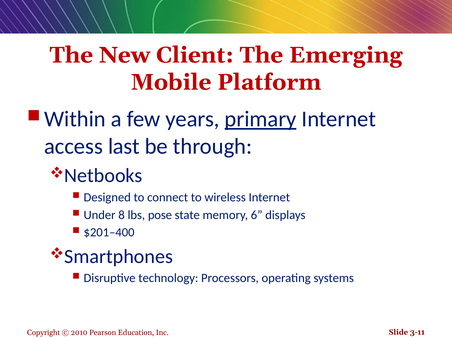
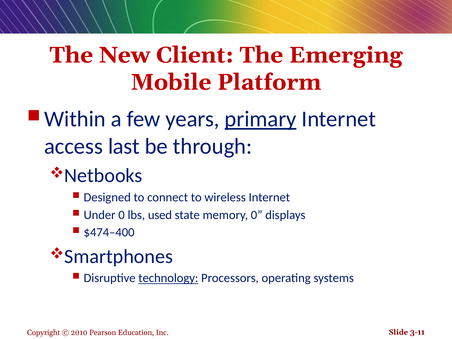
Under 8: 8 -> 0
pose: pose -> used
memory 6: 6 -> 0
$201–400: $201–400 -> $474–400
technology underline: none -> present
